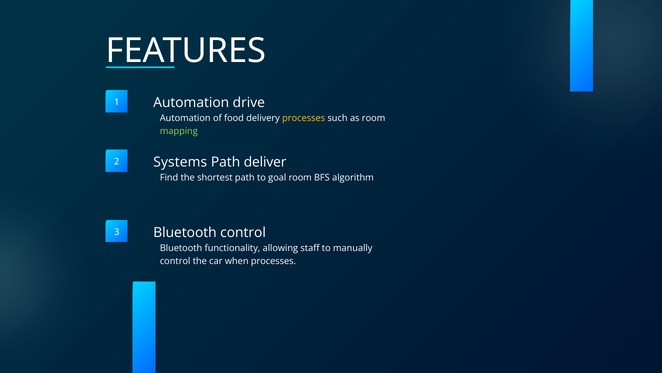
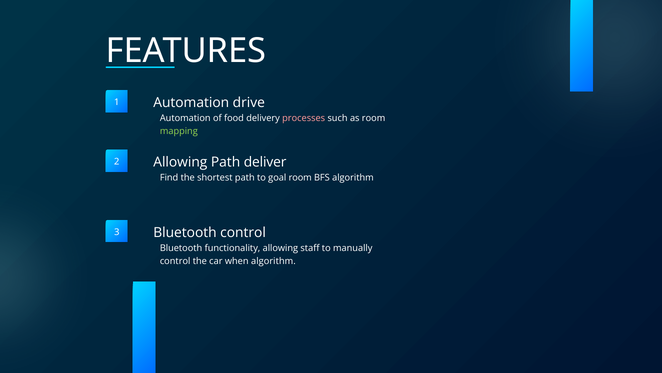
processes at (304, 118) colour: yellow -> pink
Systems at (180, 162): Systems -> Allowing
when processes: processes -> algorithm
